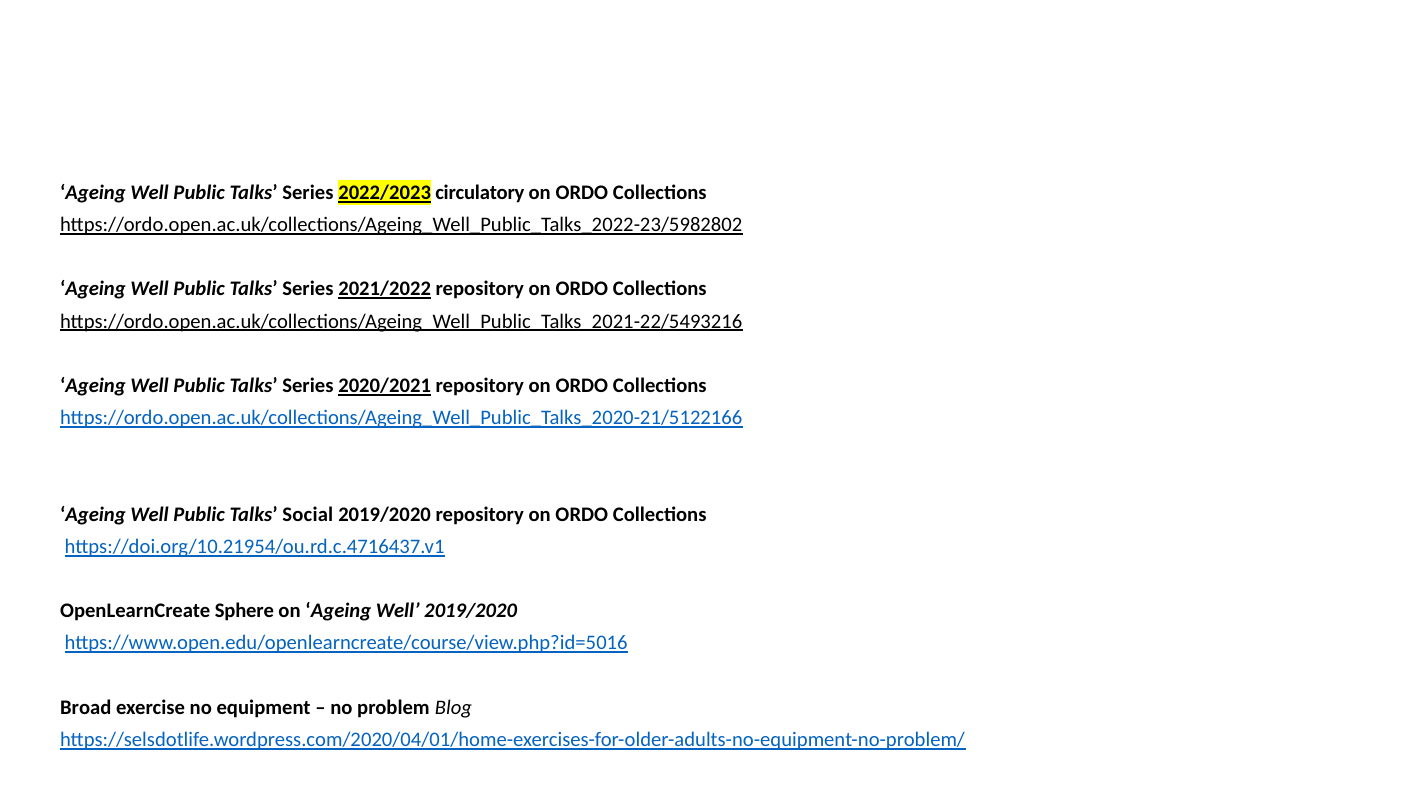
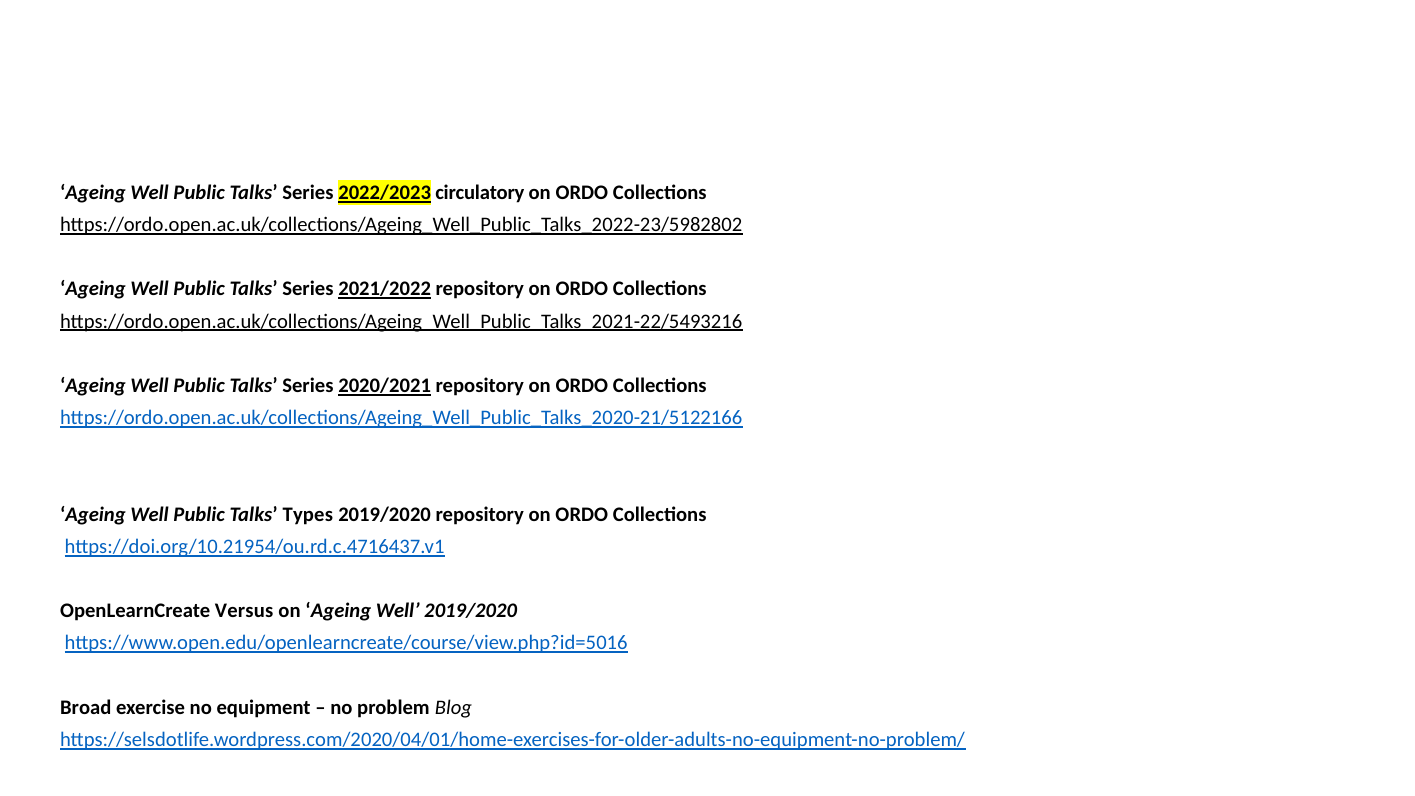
Social: Social -> Types
Sphere: Sphere -> Versus
